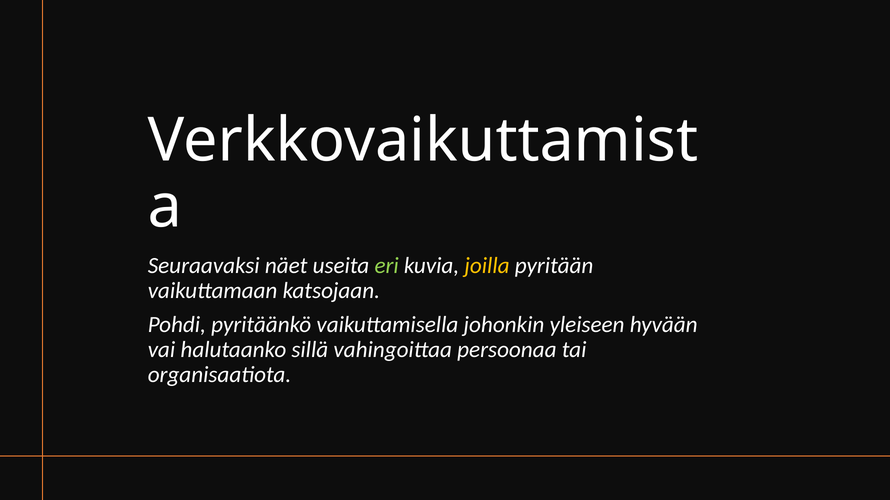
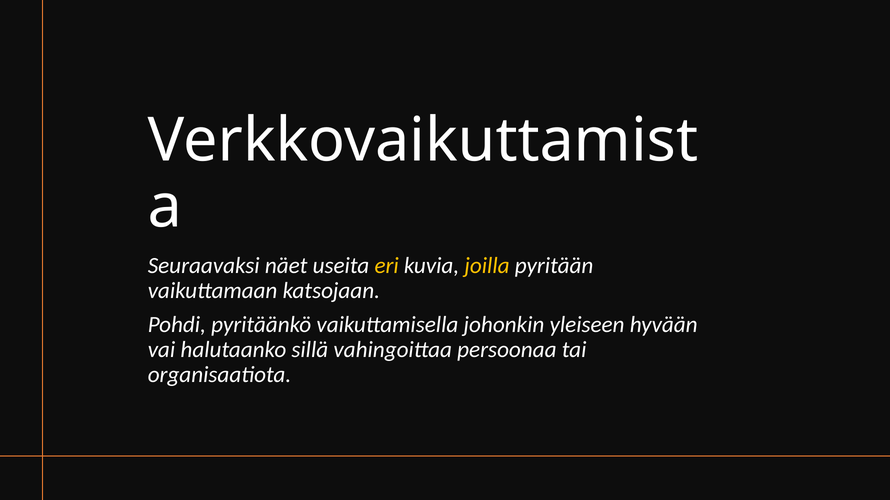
eri colour: light green -> yellow
